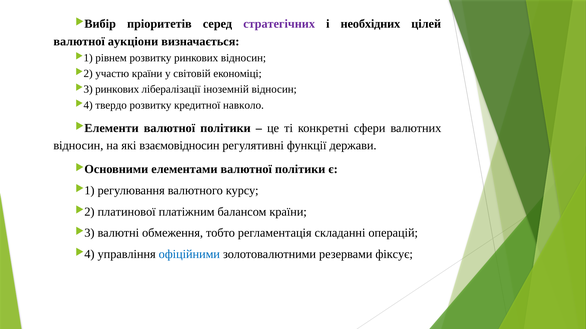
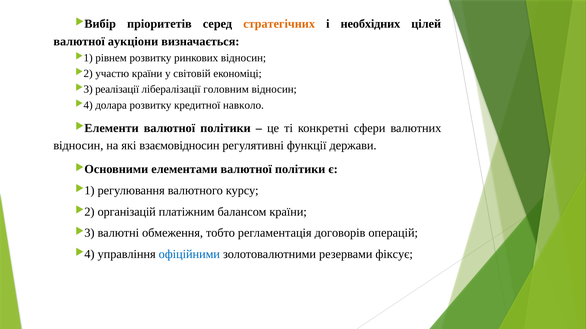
стратегічних colour: purple -> orange
ринкових at (117, 89): ринкових -> реалізації
іноземній: іноземній -> головним
твердо: твердо -> долара
платинової: платинової -> організацій
складанні: складанні -> договорів
